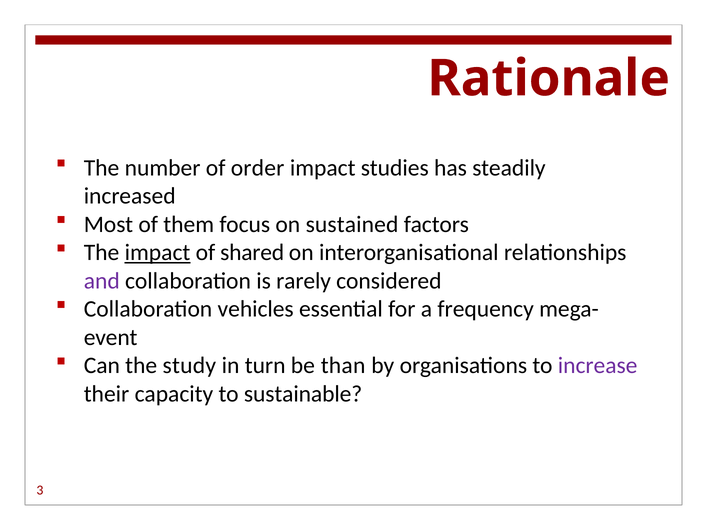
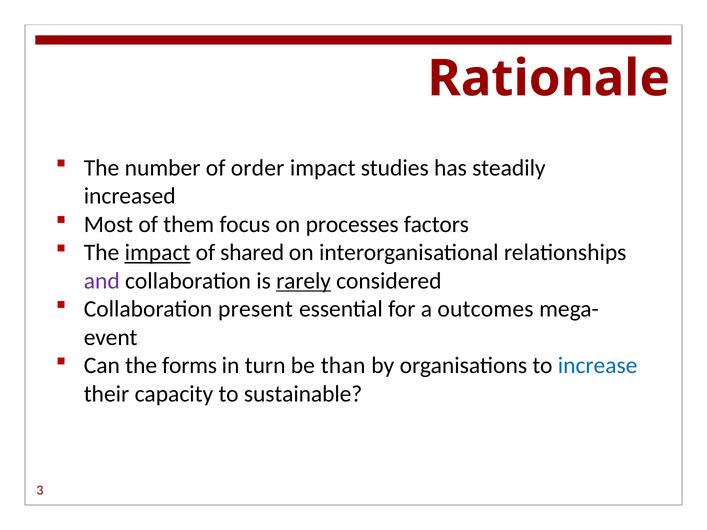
sustained: sustained -> processes
rarely underline: none -> present
vehicles: vehicles -> present
frequency: frequency -> outcomes
study: study -> forms
increase colour: purple -> blue
